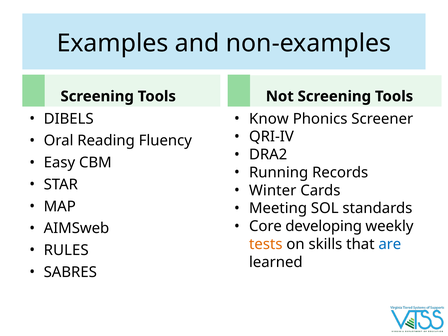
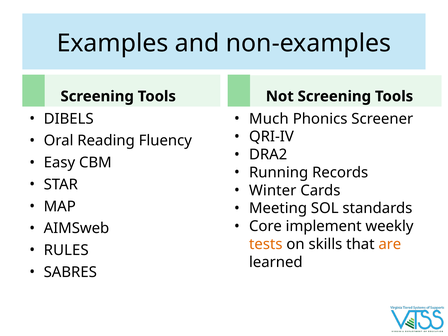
Know: Know -> Much
developing: developing -> implement
are colour: blue -> orange
